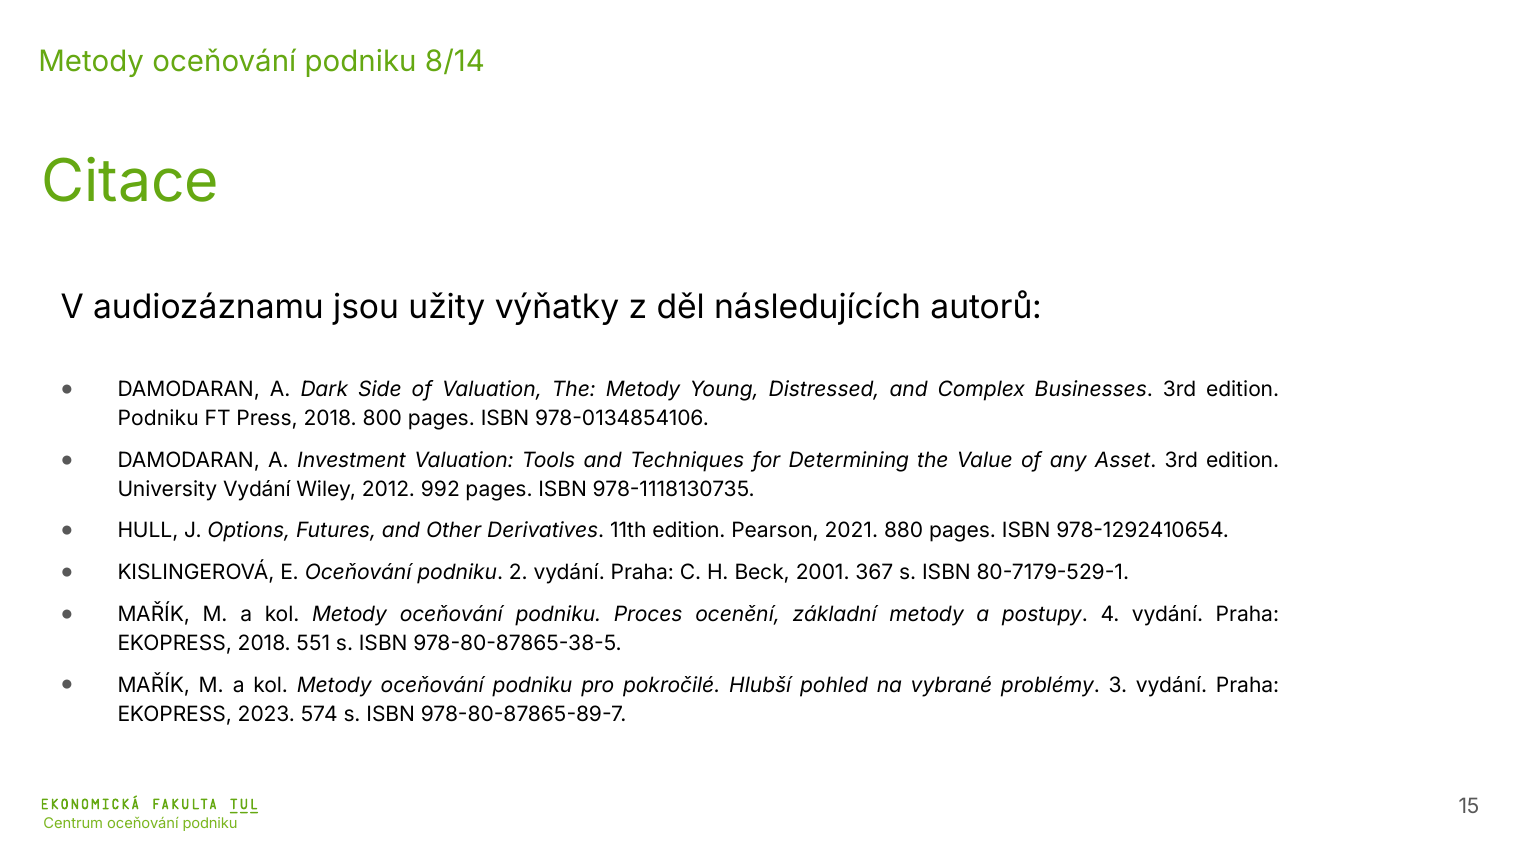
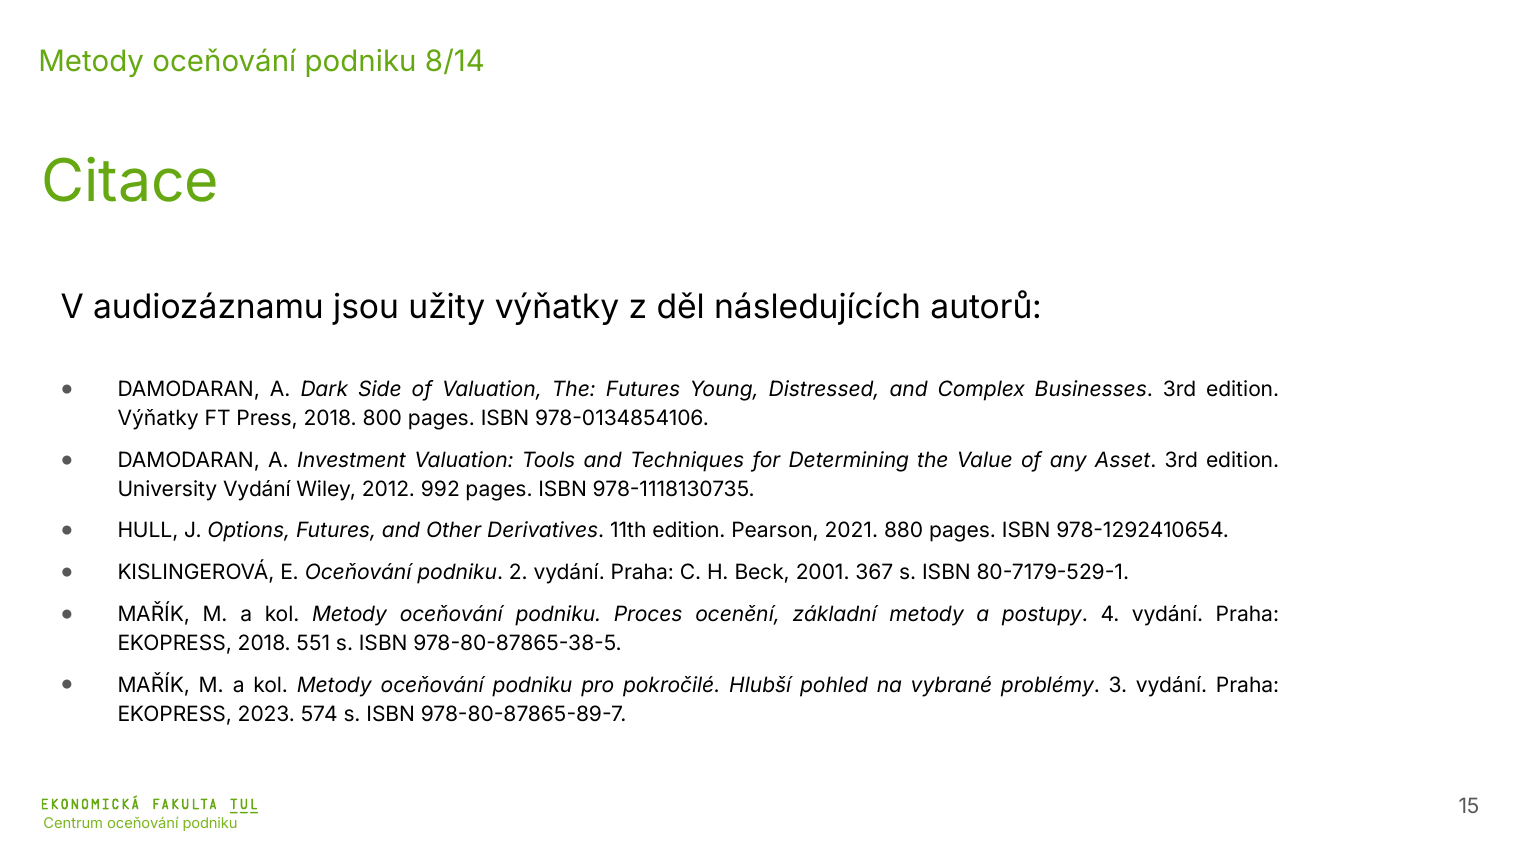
The Metody: Metody -> Futures
Podniku at (158, 419): Podniku -> Výňatky
